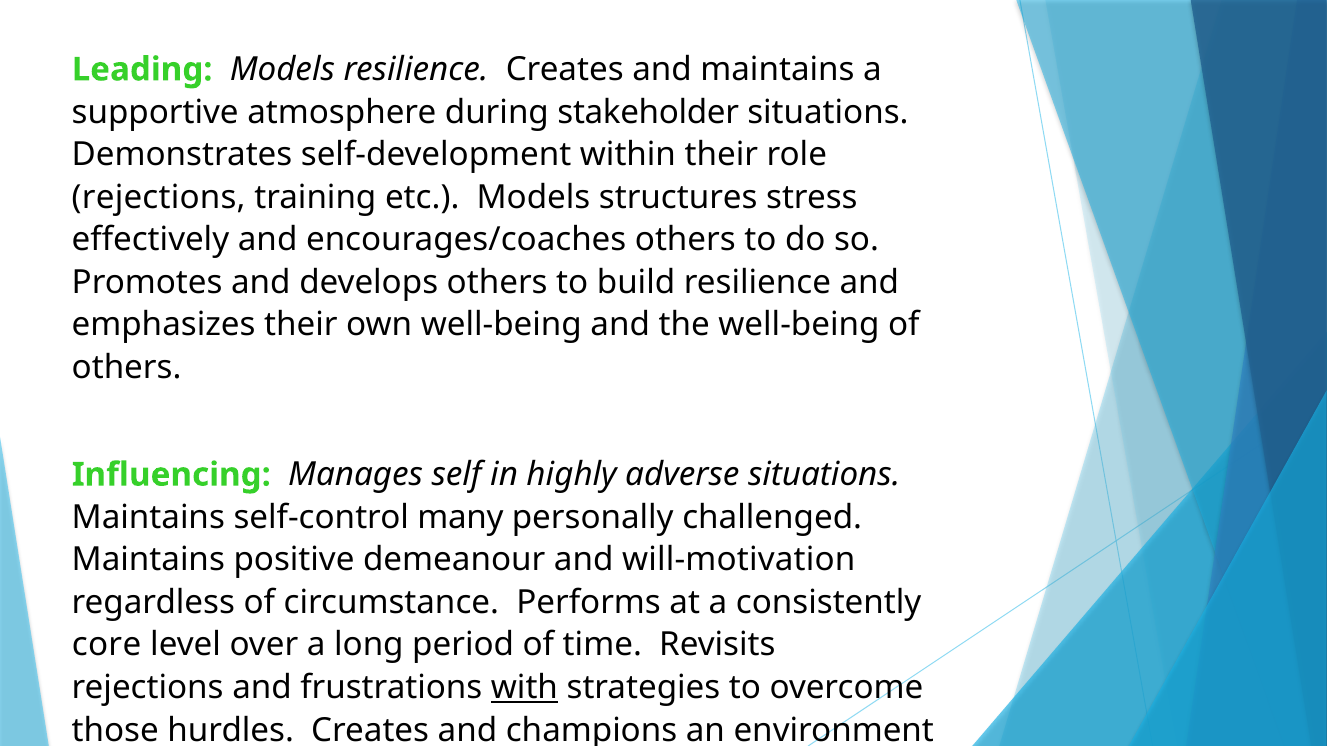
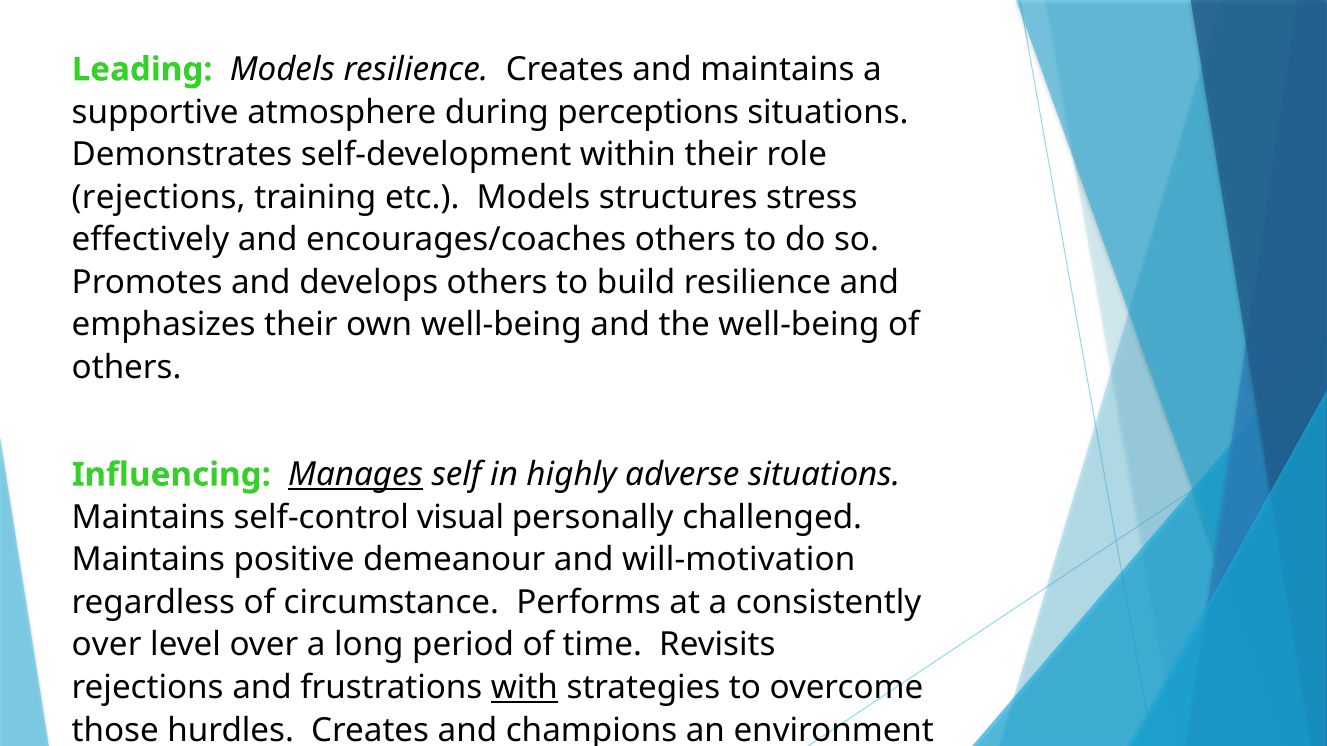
stakeholder: stakeholder -> perceptions
Manages underline: none -> present
many: many -> visual
core at (107, 645): core -> over
